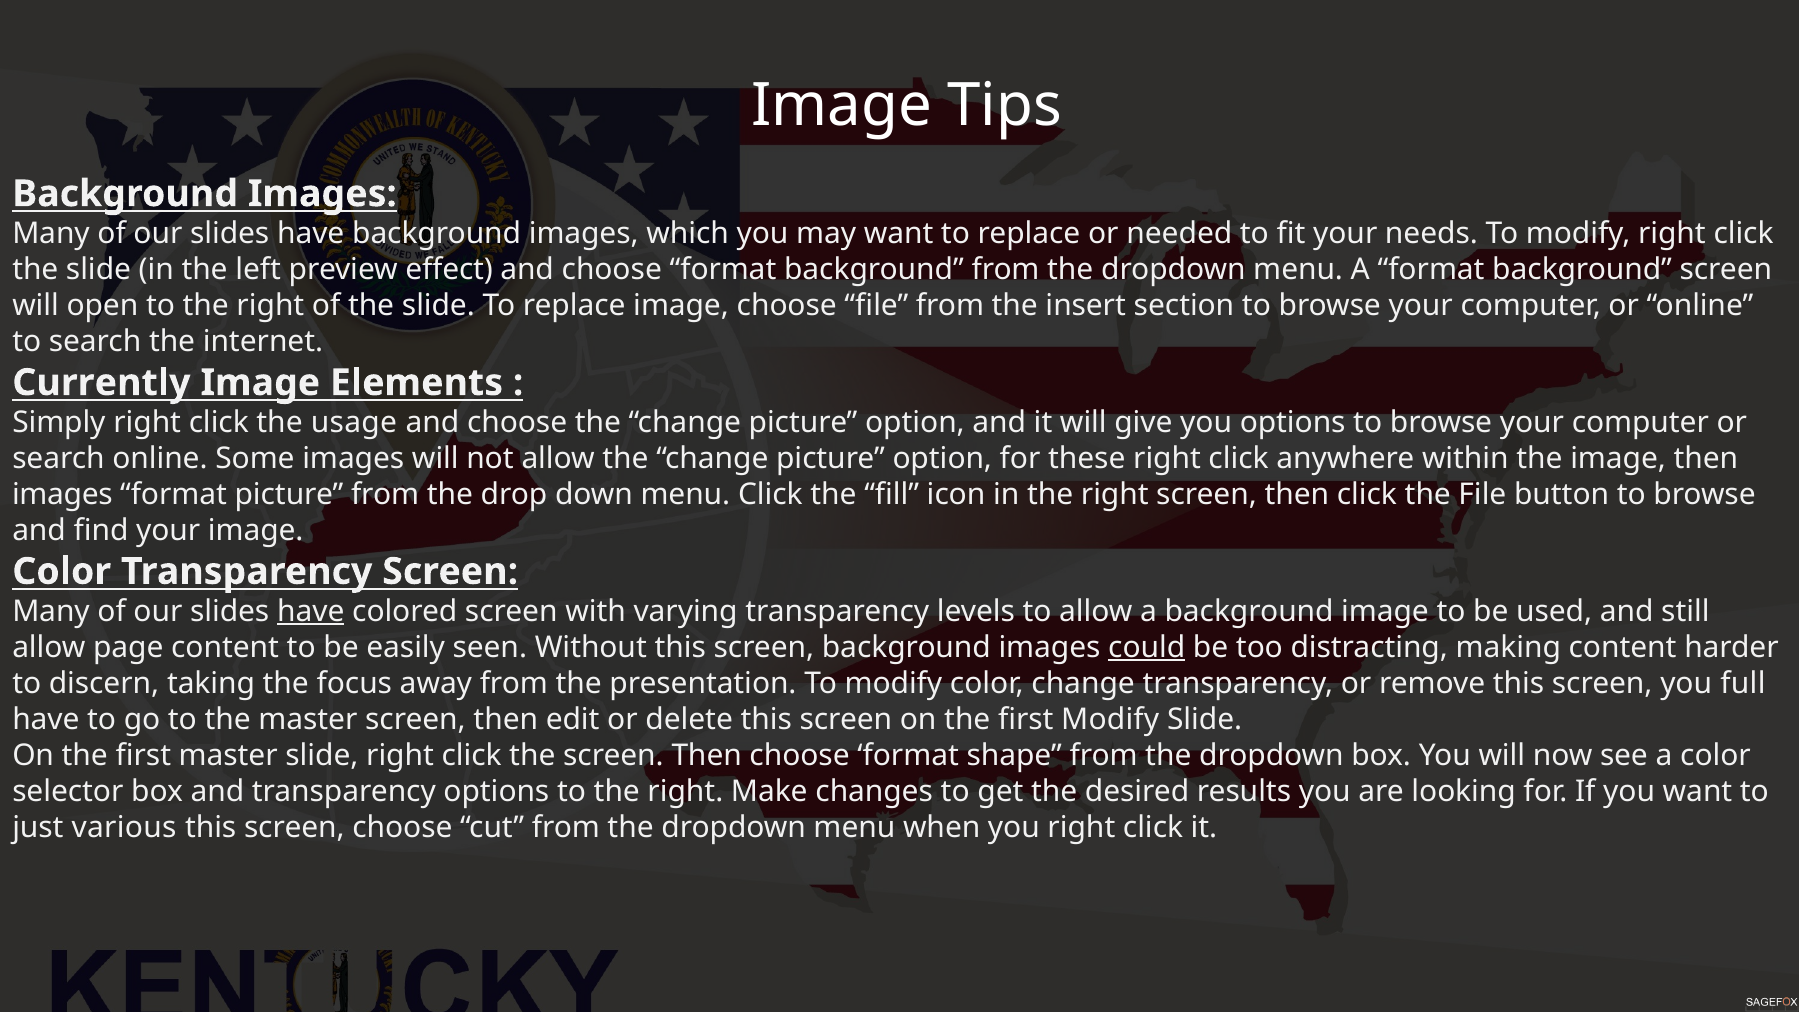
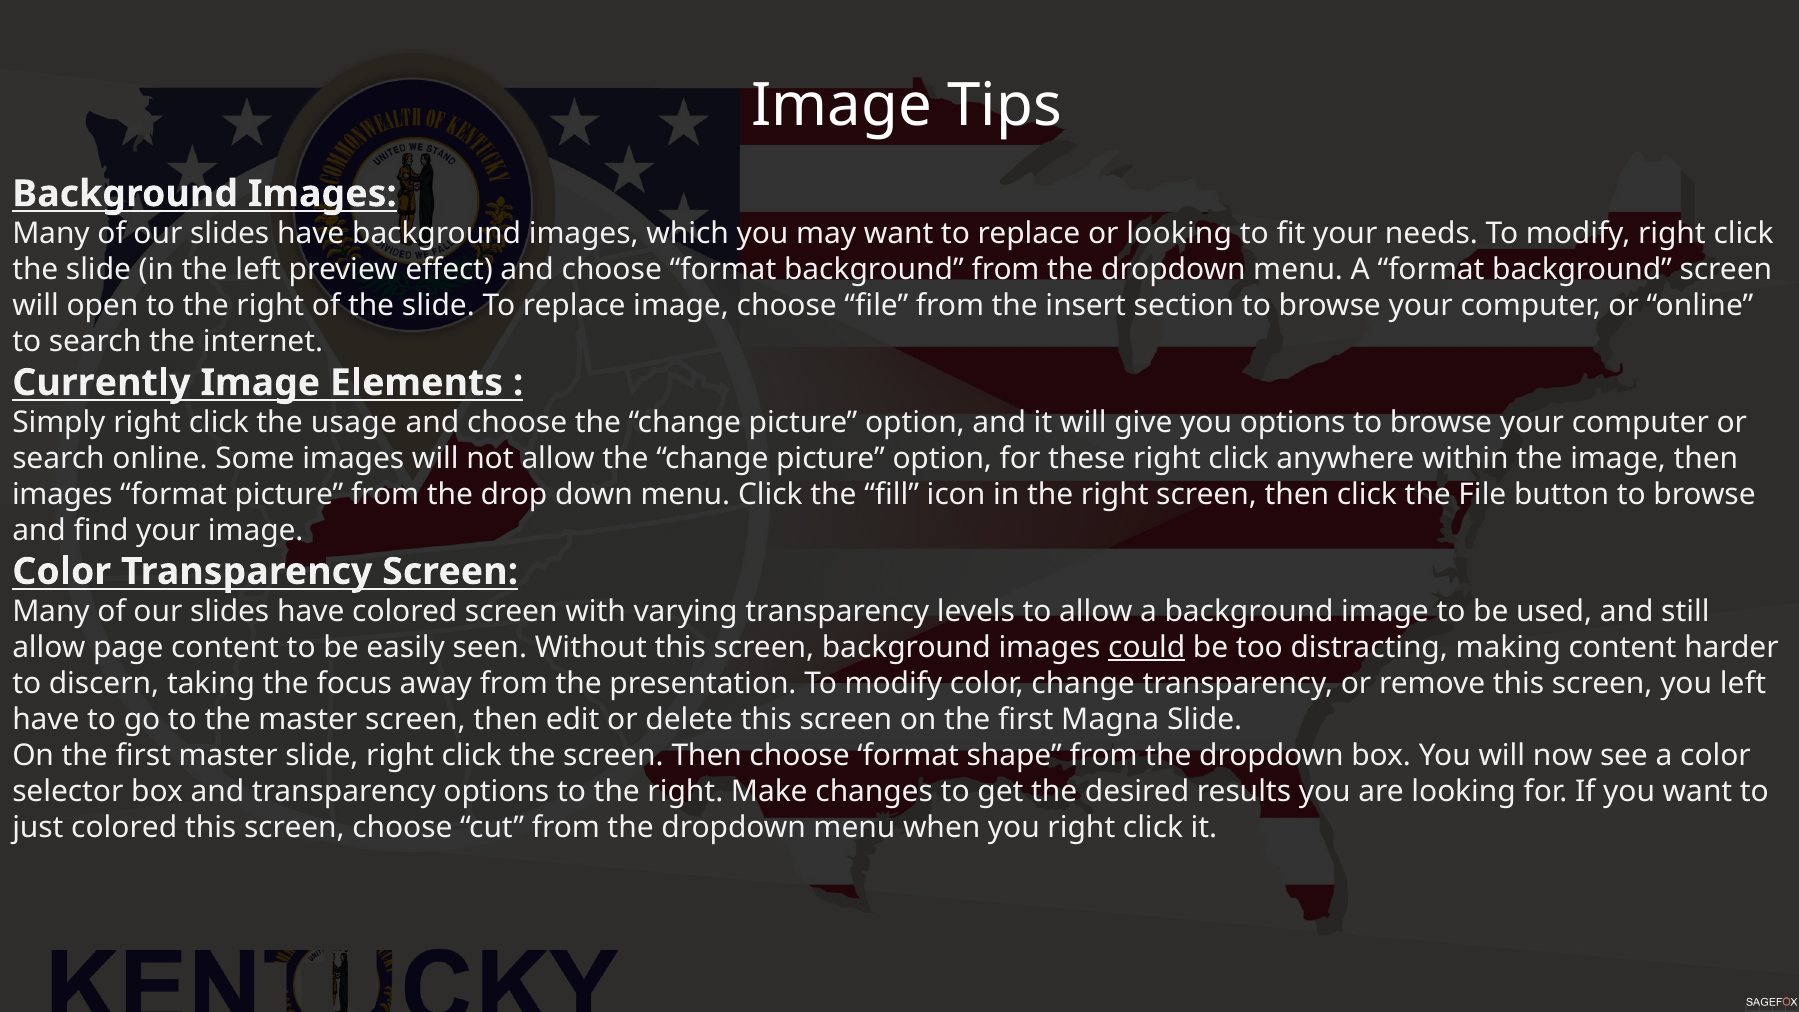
or needed: needed -> looking
have at (311, 611) underline: present -> none
you full: full -> left
first Modify: Modify -> Magna
just various: various -> colored
